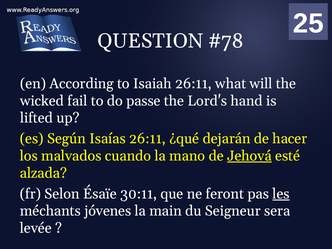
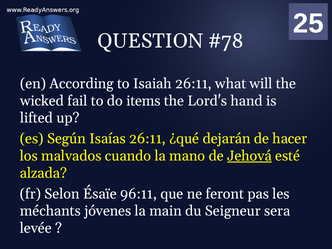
passe: passe -> items
30:11: 30:11 -> 96:11
les underline: present -> none
